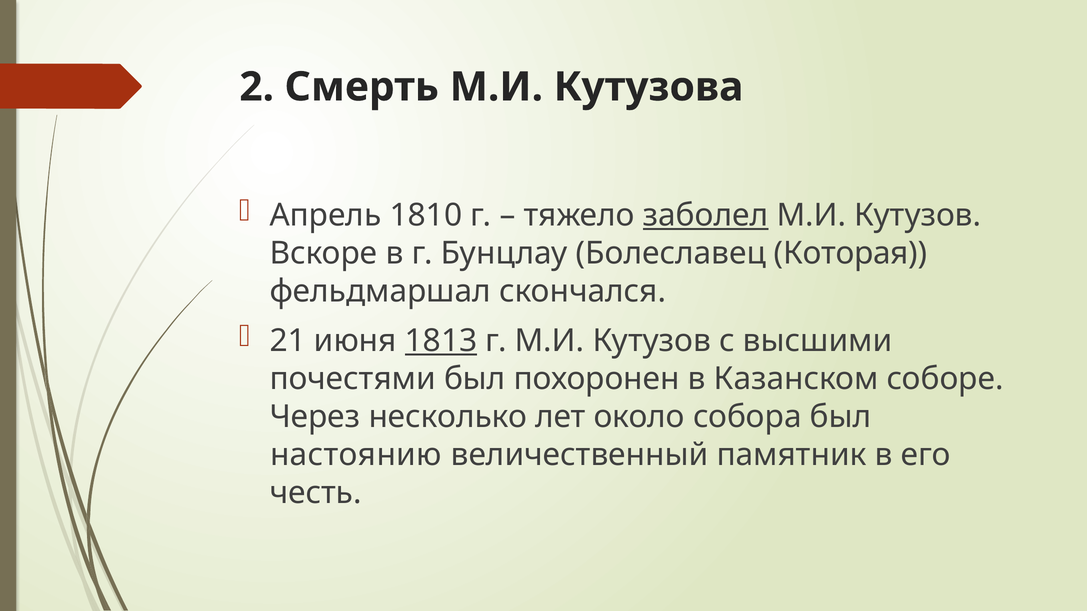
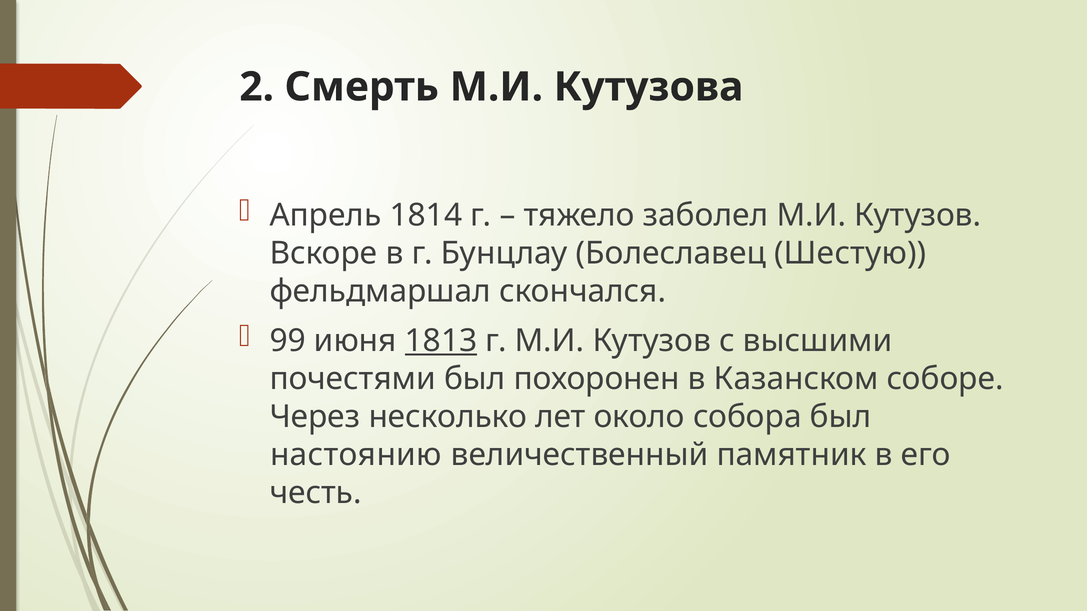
1810: 1810 -> 1814
заболел underline: present -> none
Которая: Которая -> Шестую
21: 21 -> 99
